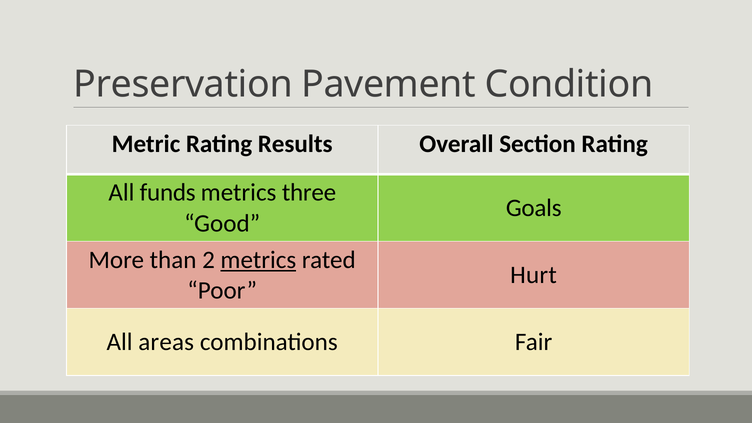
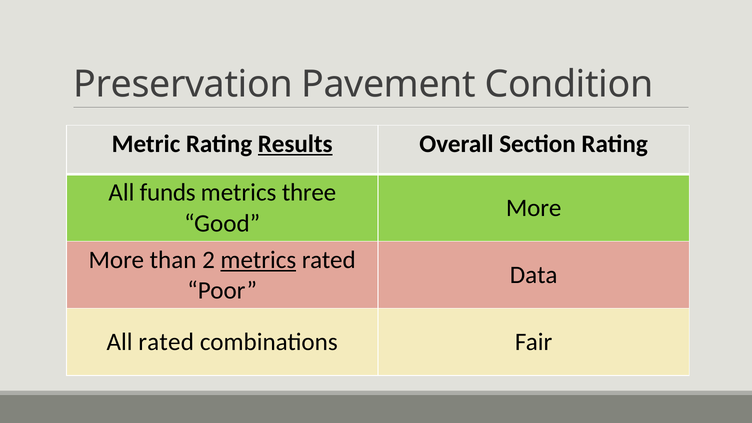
Results underline: none -> present
Goals at (534, 208): Goals -> More
Hurt: Hurt -> Data
All areas: areas -> rated
